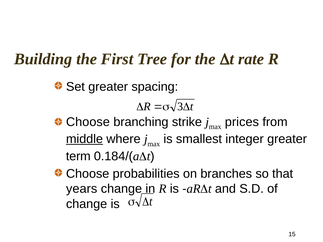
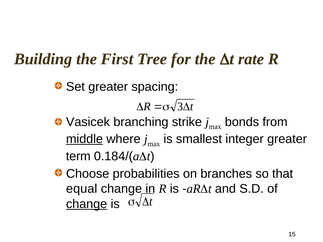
Choose at (88, 122): Choose -> Vasicek
prices: prices -> bonds
years: years -> equal
change at (87, 204) underline: none -> present
